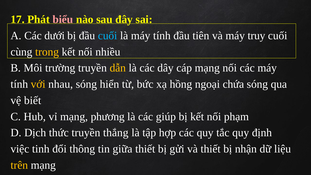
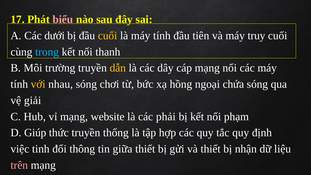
cuối at (108, 36) colour: light blue -> yellow
trong colour: yellow -> light blue
nhiều: nhiều -> thanh
hiển: hiển -> chơi
biết: biết -> giải
phương: phương -> website
giúp: giúp -> phải
Dịch: Dịch -> Giúp
thắng: thắng -> thống
trên colour: yellow -> pink
